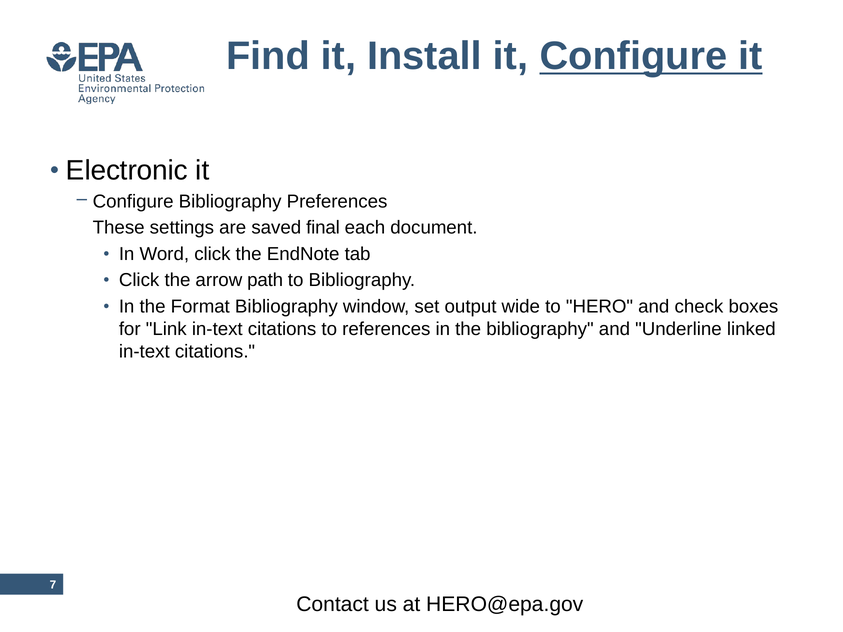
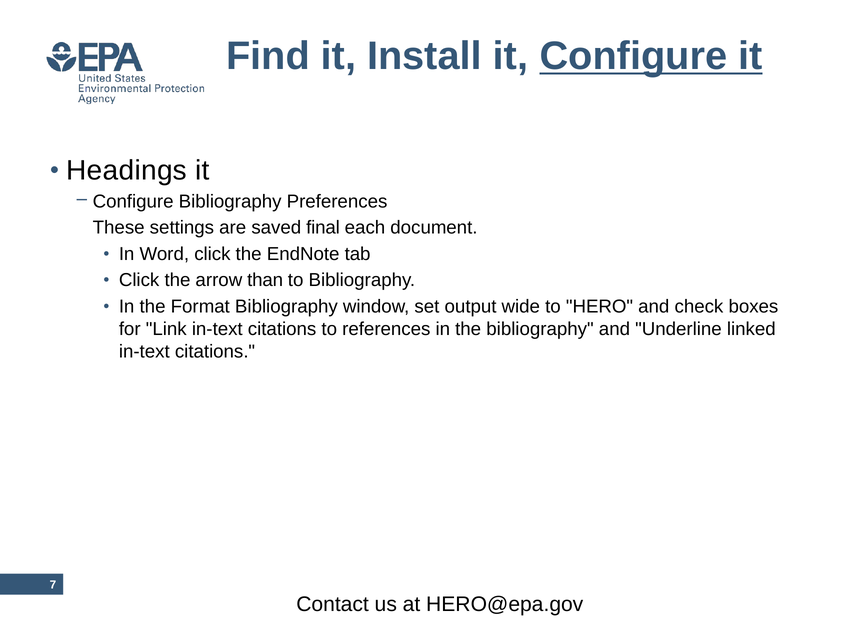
Electronic: Electronic -> Headings
path: path -> than
